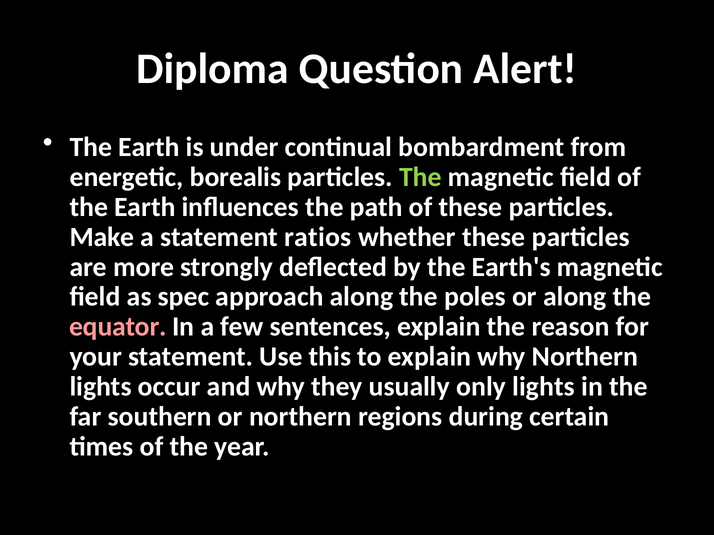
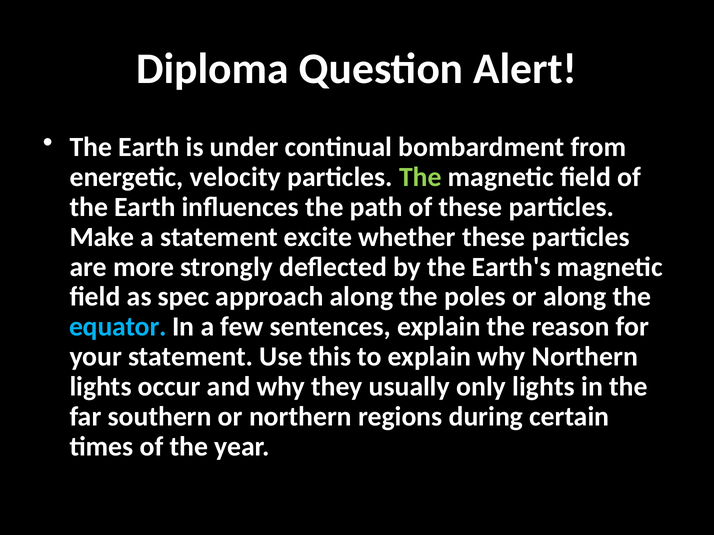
borealis: borealis -> velocity
ratios: ratios -> excite
equator colour: pink -> light blue
